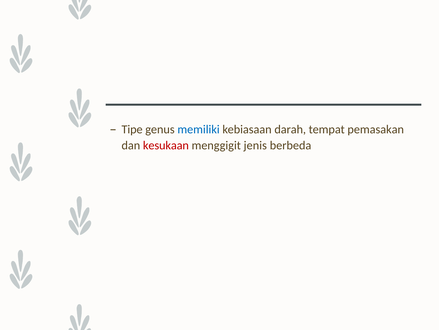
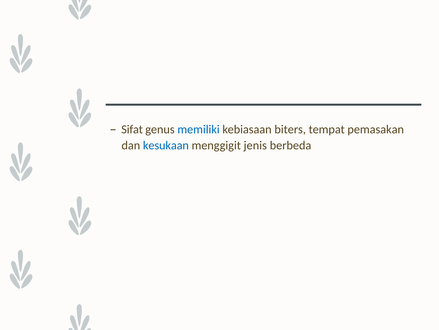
Tipe: Tipe -> Sifat
darah: darah -> biters
kesukaan colour: red -> blue
